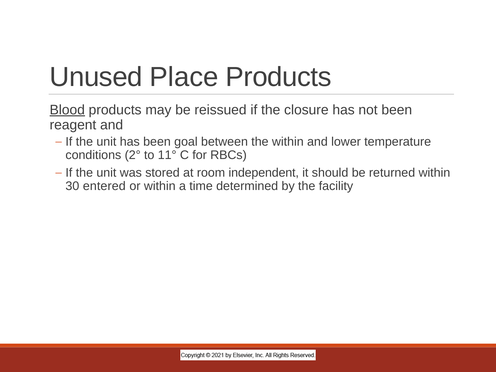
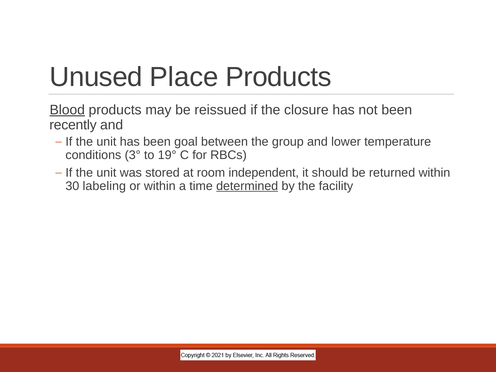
reagent: reagent -> recently
the within: within -> group
2°: 2° -> 3°
11°: 11° -> 19°
entered: entered -> labeling
determined underline: none -> present
